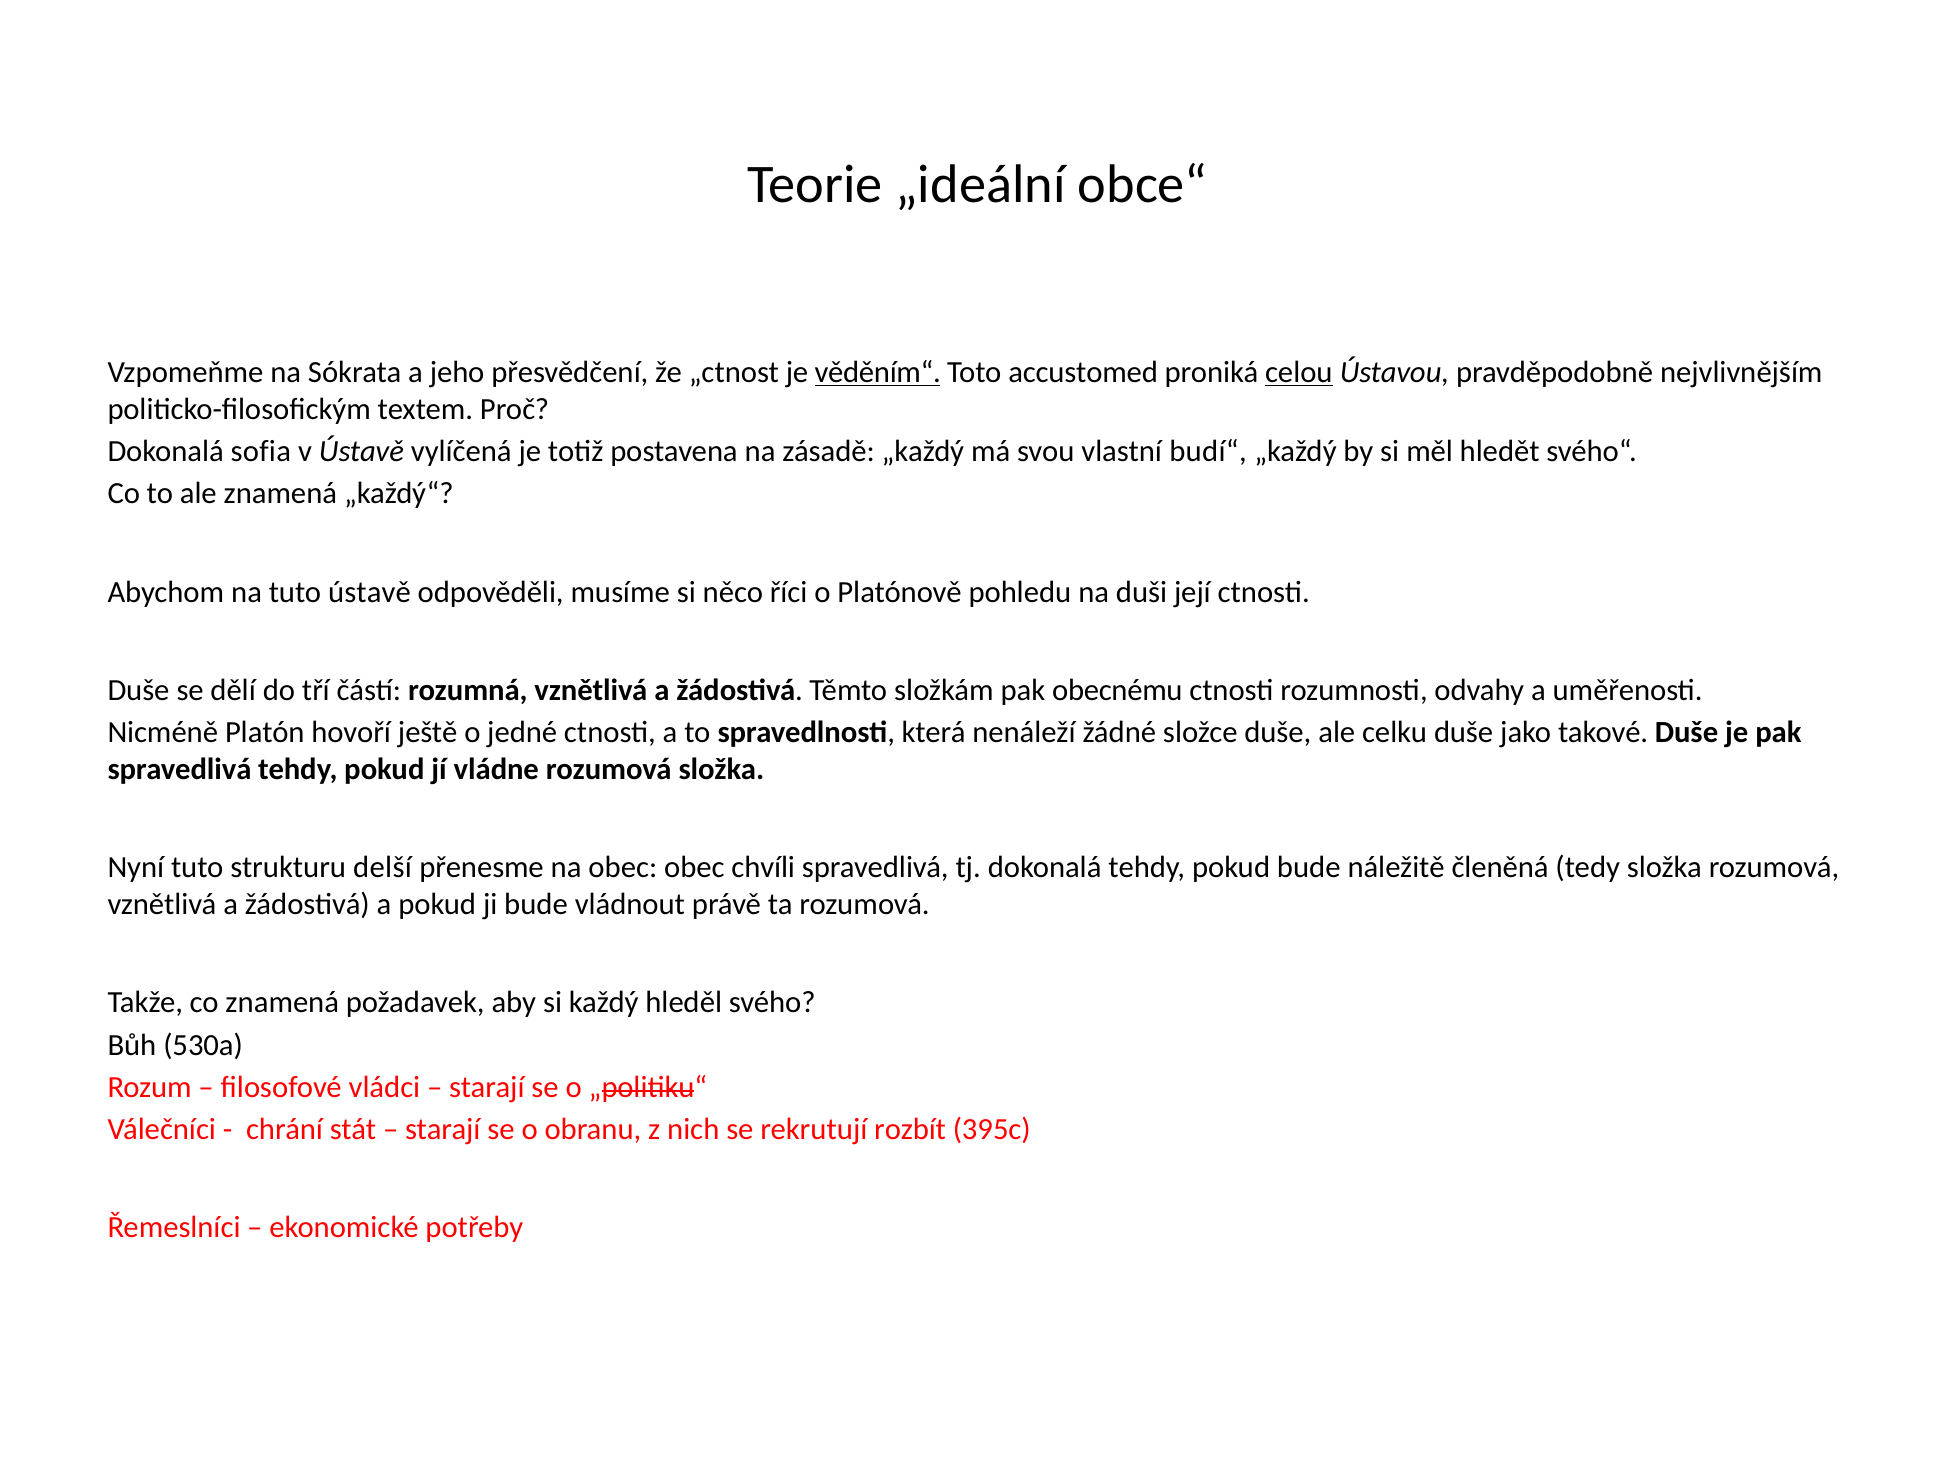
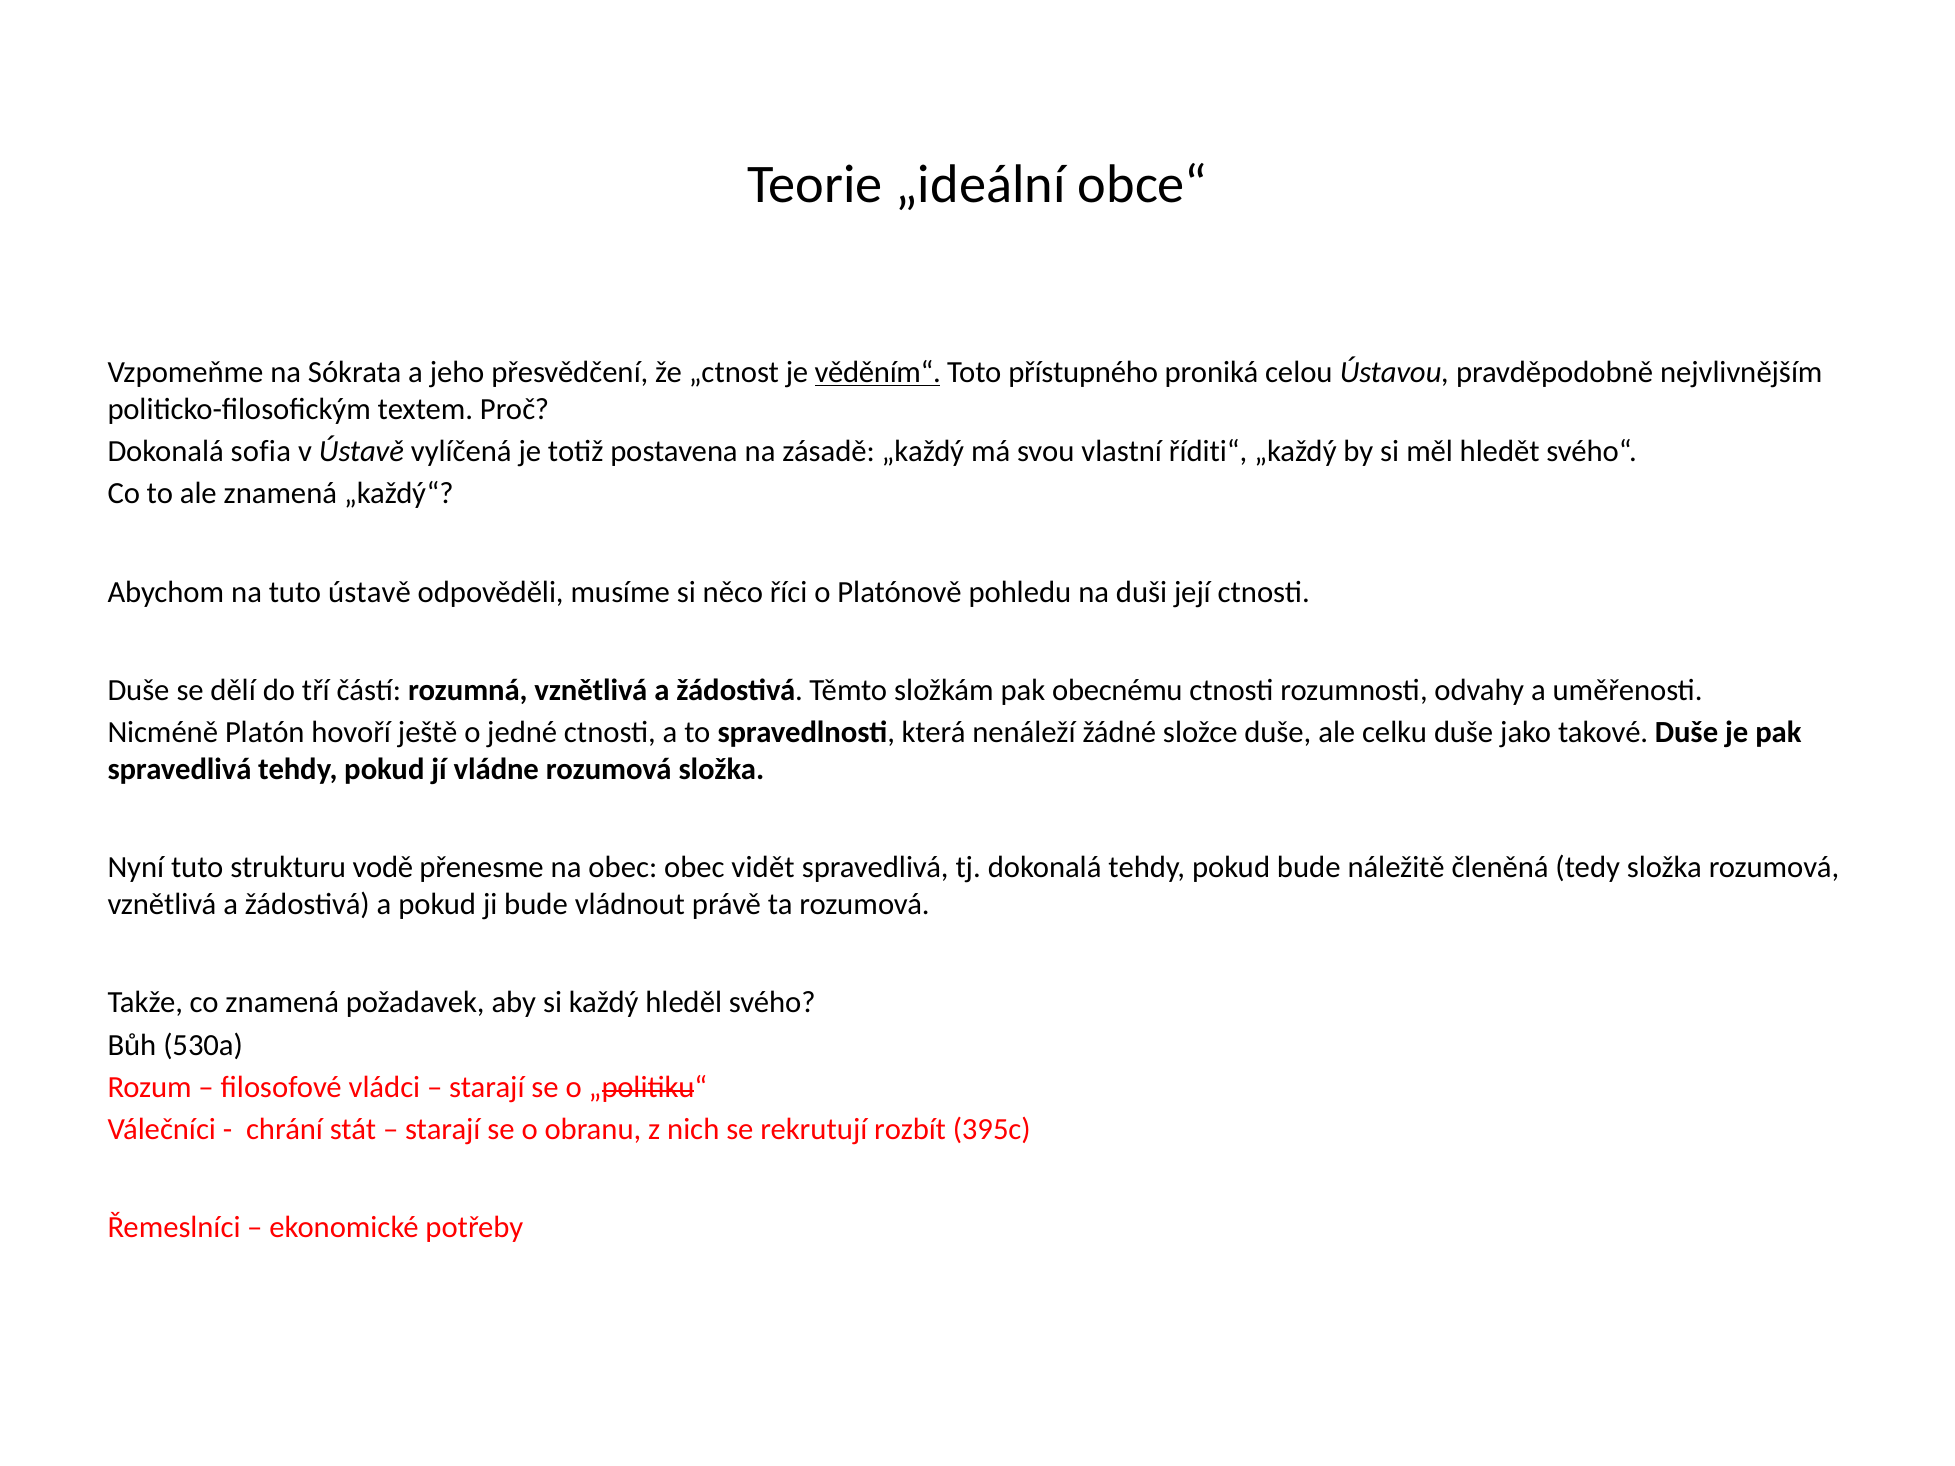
accustomed: accustomed -> přístupného
celou underline: present -> none
budí“: budí“ -> říditi“
delší: delší -> vodě
chvíli: chvíli -> vidět
